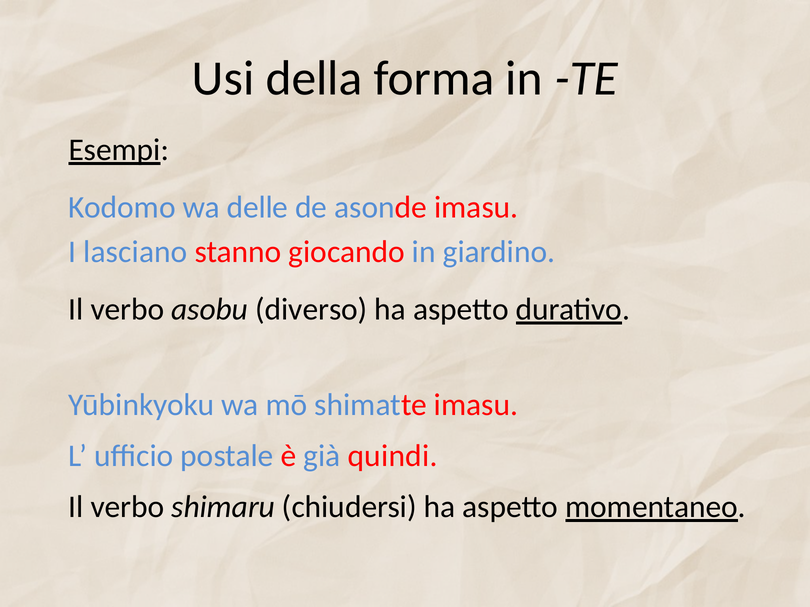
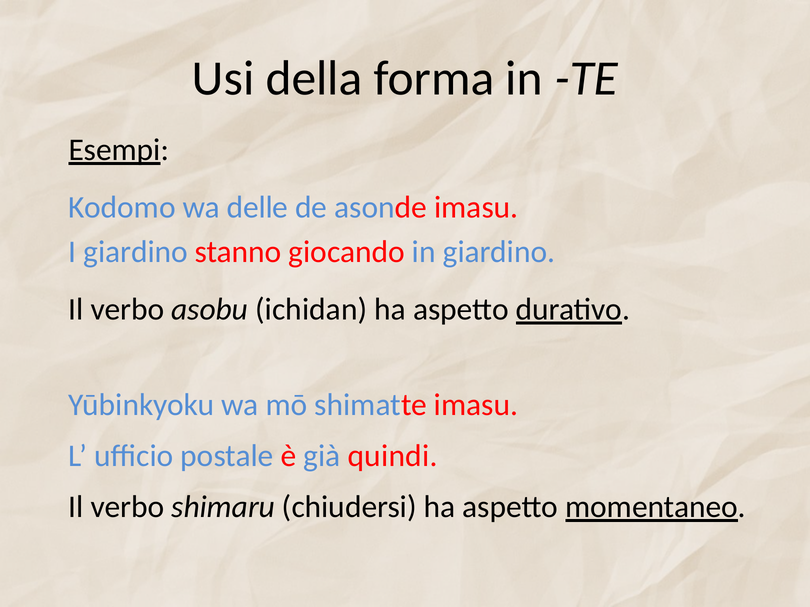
I lasciano: lasciano -> giardino
diverso: diverso -> ichidan
